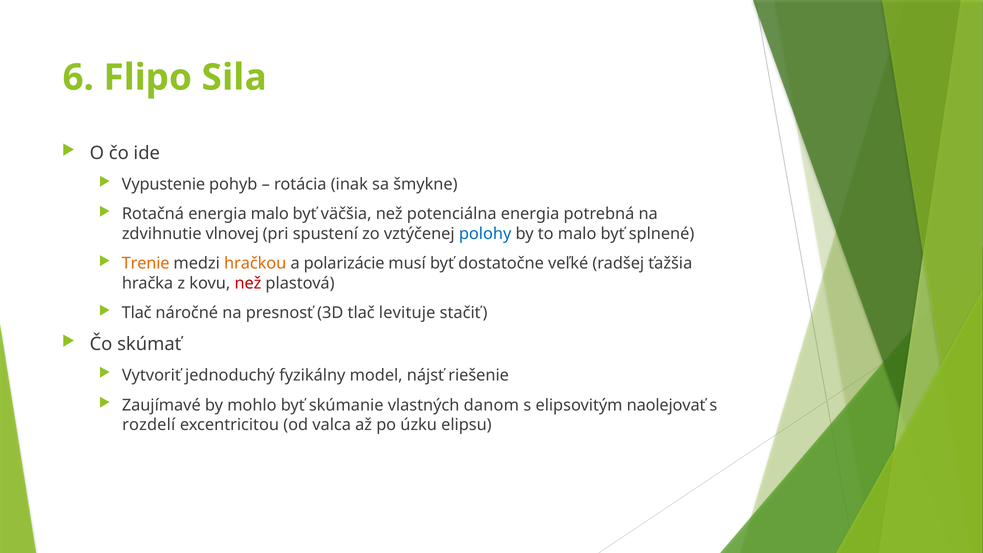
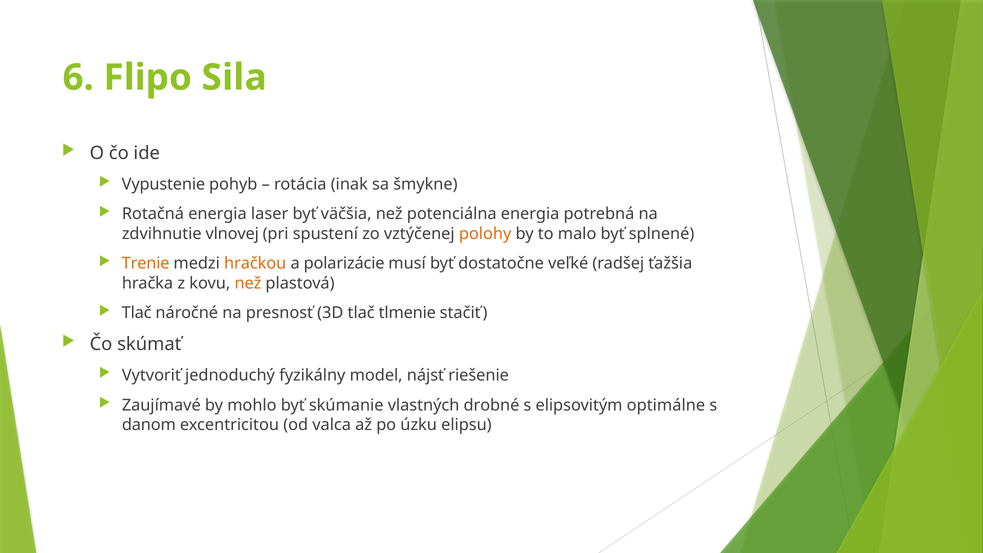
energia malo: malo -> laser
polohy colour: blue -> orange
než at (248, 283) colour: red -> orange
levituje: levituje -> tlmenie
danom: danom -> drobné
naolejovať: naolejovať -> optimálne
rozdelí: rozdelí -> danom
